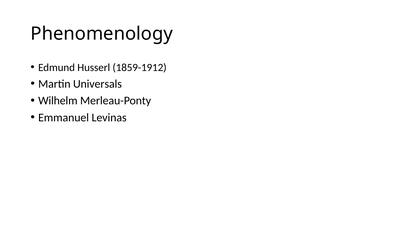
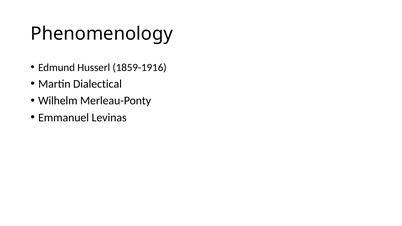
1859-1912: 1859-1912 -> 1859-1916
Universals: Universals -> Dialectical
